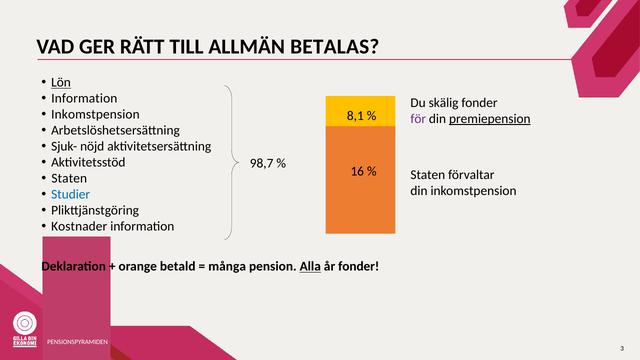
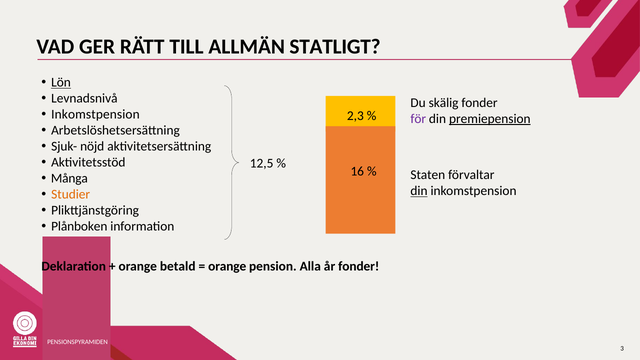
BETALAS: BETALAS -> STATLIGT
Information at (84, 98): Information -> Levnadsnivå
8,1: 8,1 -> 2,3
98,7: 98,7 -> 12,5
Staten at (69, 179): Staten -> Många
din at (419, 191) underline: none -> present
Studier colour: blue -> orange
Kostnader: Kostnader -> Plånboken
många at (227, 267): många -> orange
Alla underline: present -> none
